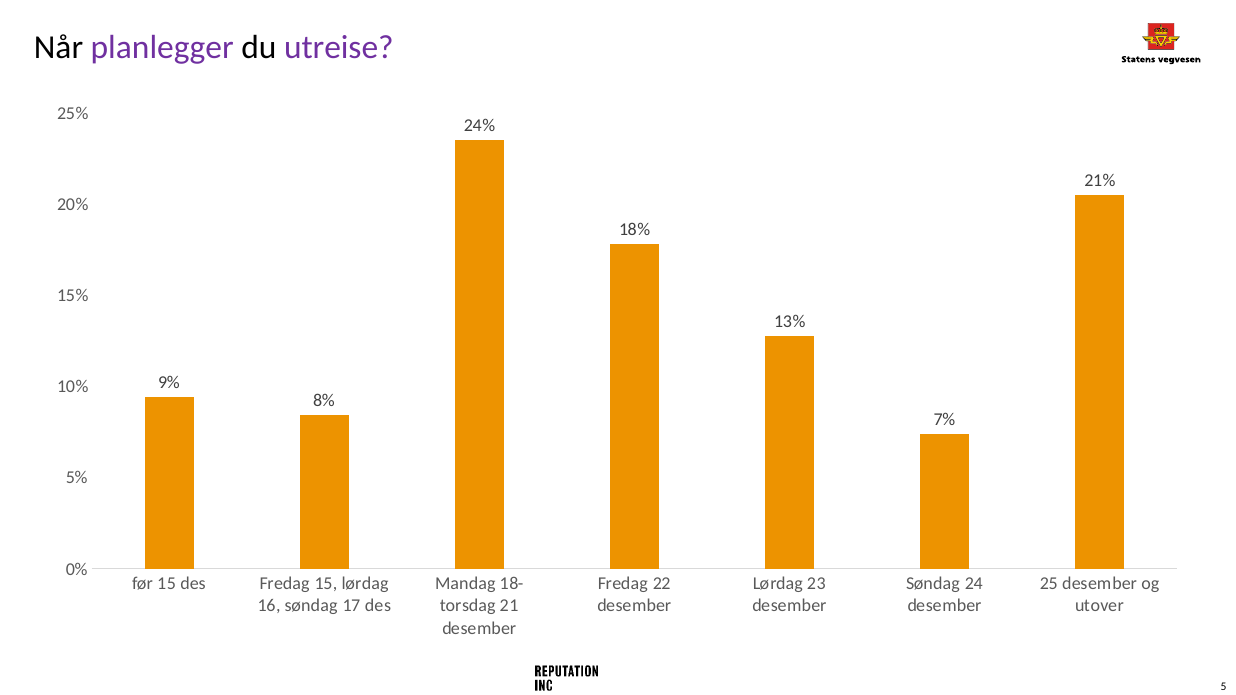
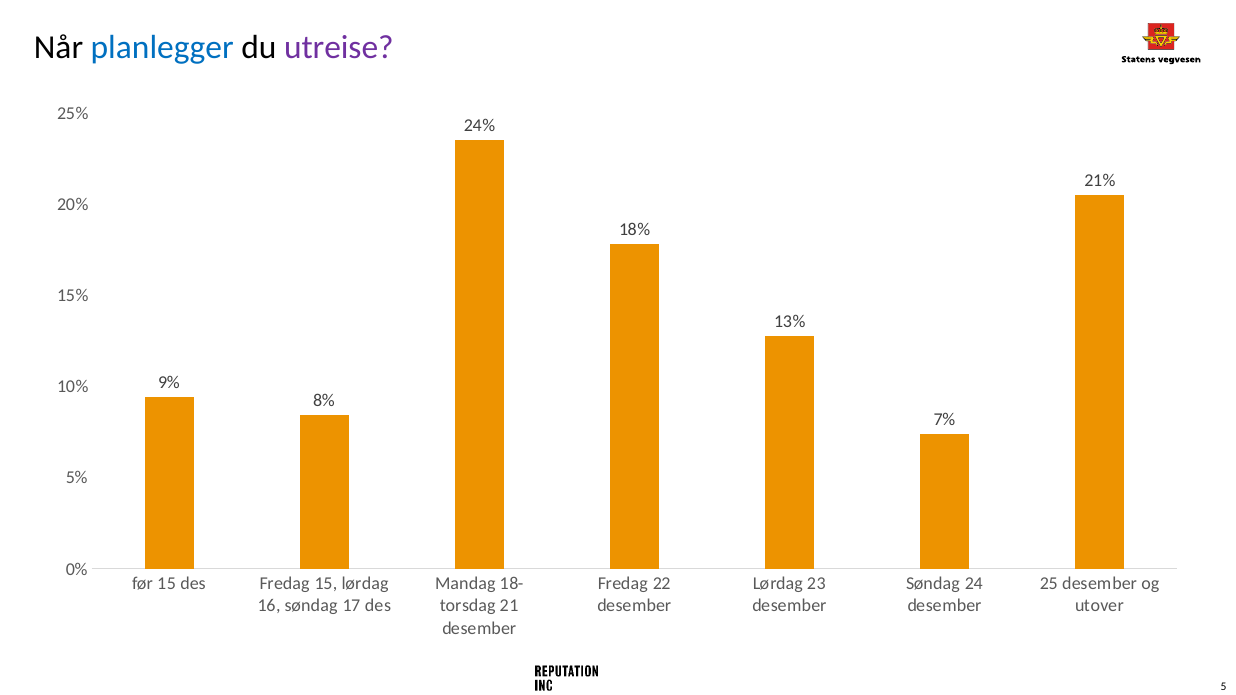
planlegger colour: purple -> blue
